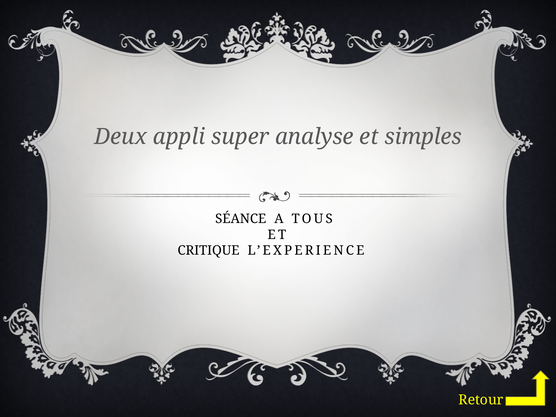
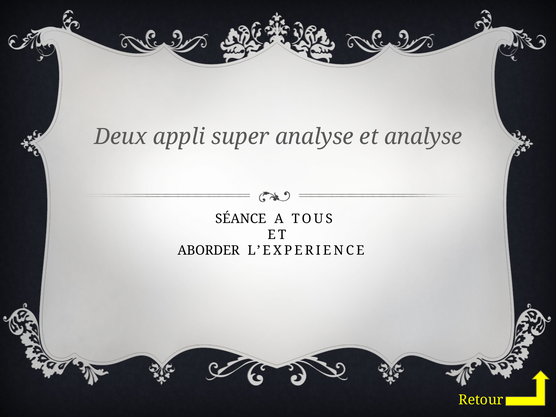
et simples: simples -> analyse
CRITIQUE: CRITIQUE -> ABORDER
